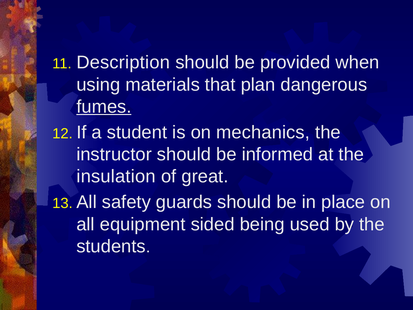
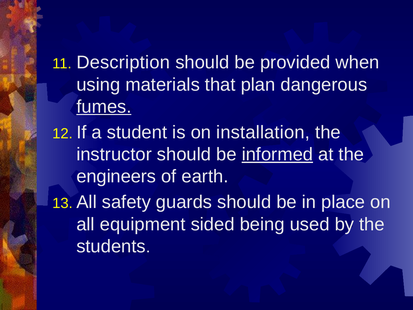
mechanics: mechanics -> installation
informed underline: none -> present
insulation: insulation -> engineers
great: great -> earth
